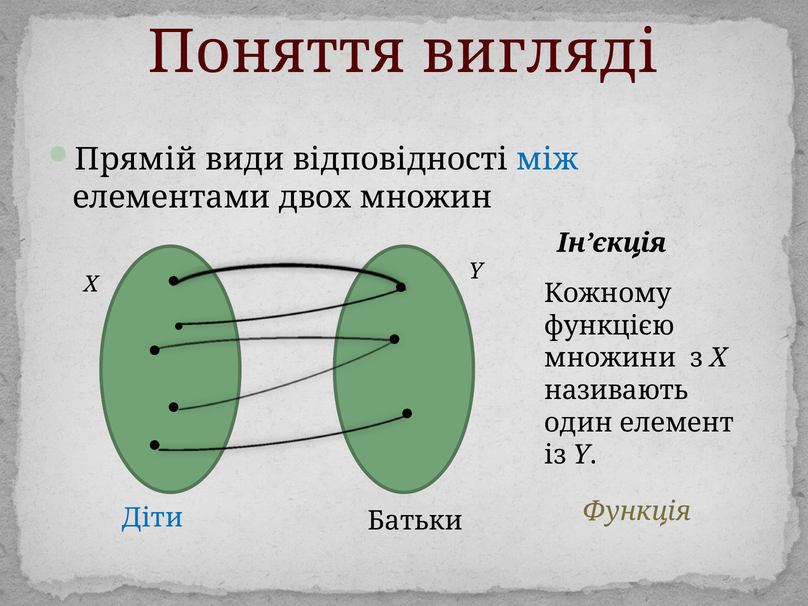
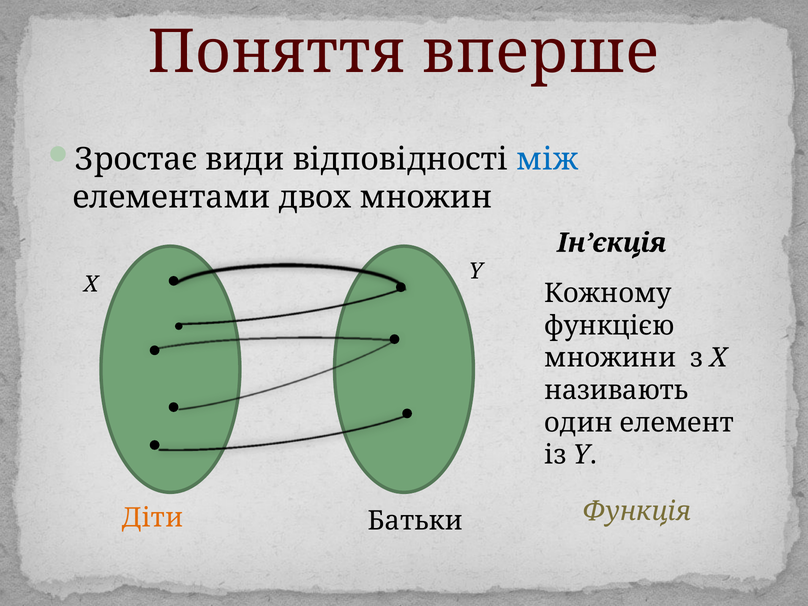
вигляді: вигляді -> вперше
Прямій: Прямій -> Зростає
Діти colour: blue -> orange
